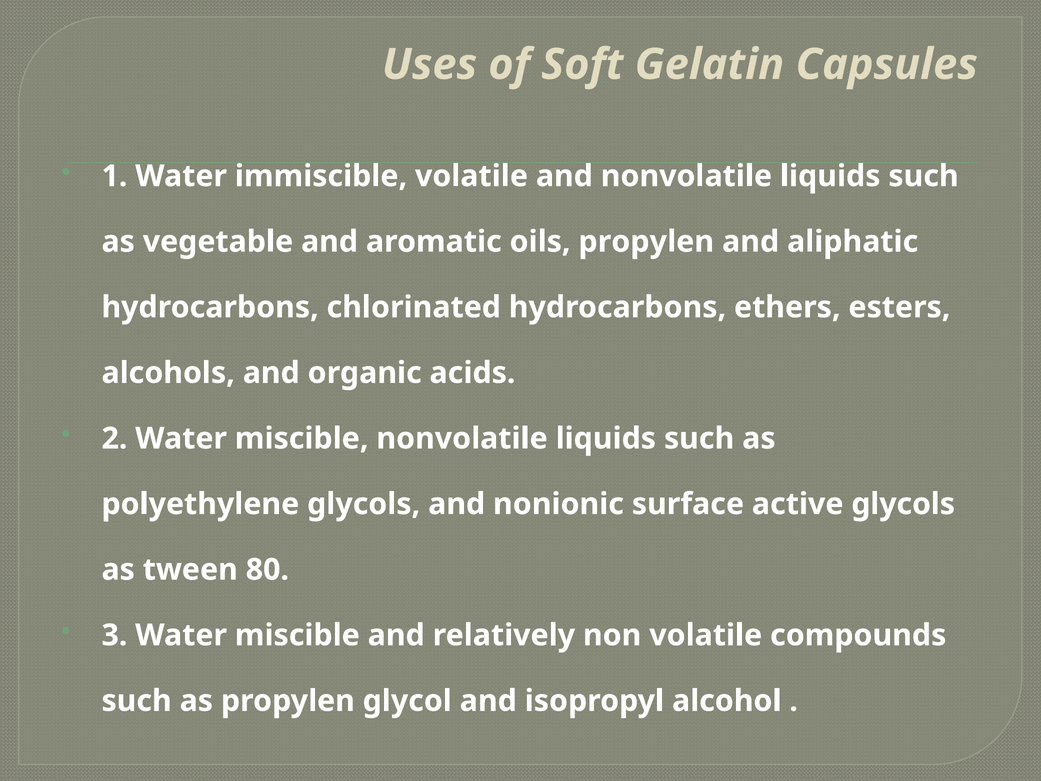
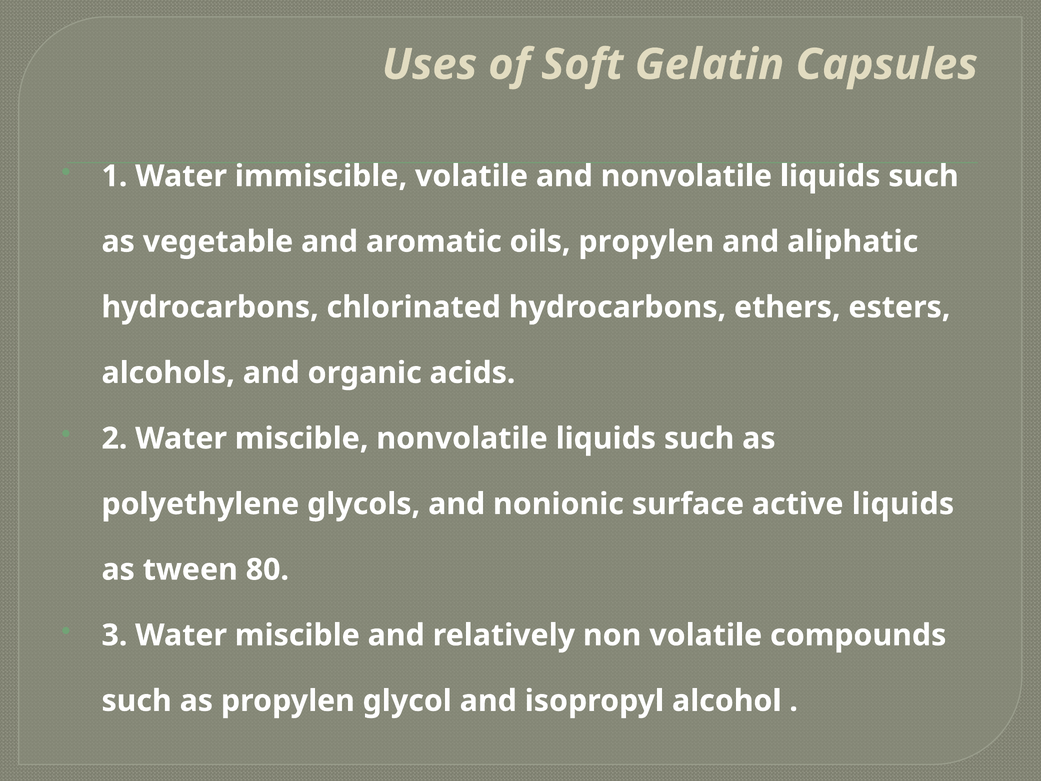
active glycols: glycols -> liquids
